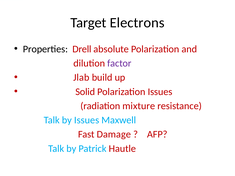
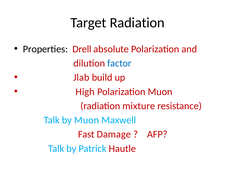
Target Electrons: Electrons -> Radiation
factor colour: purple -> blue
Solid: Solid -> High
Polarization Issues: Issues -> Muon
by Issues: Issues -> Muon
